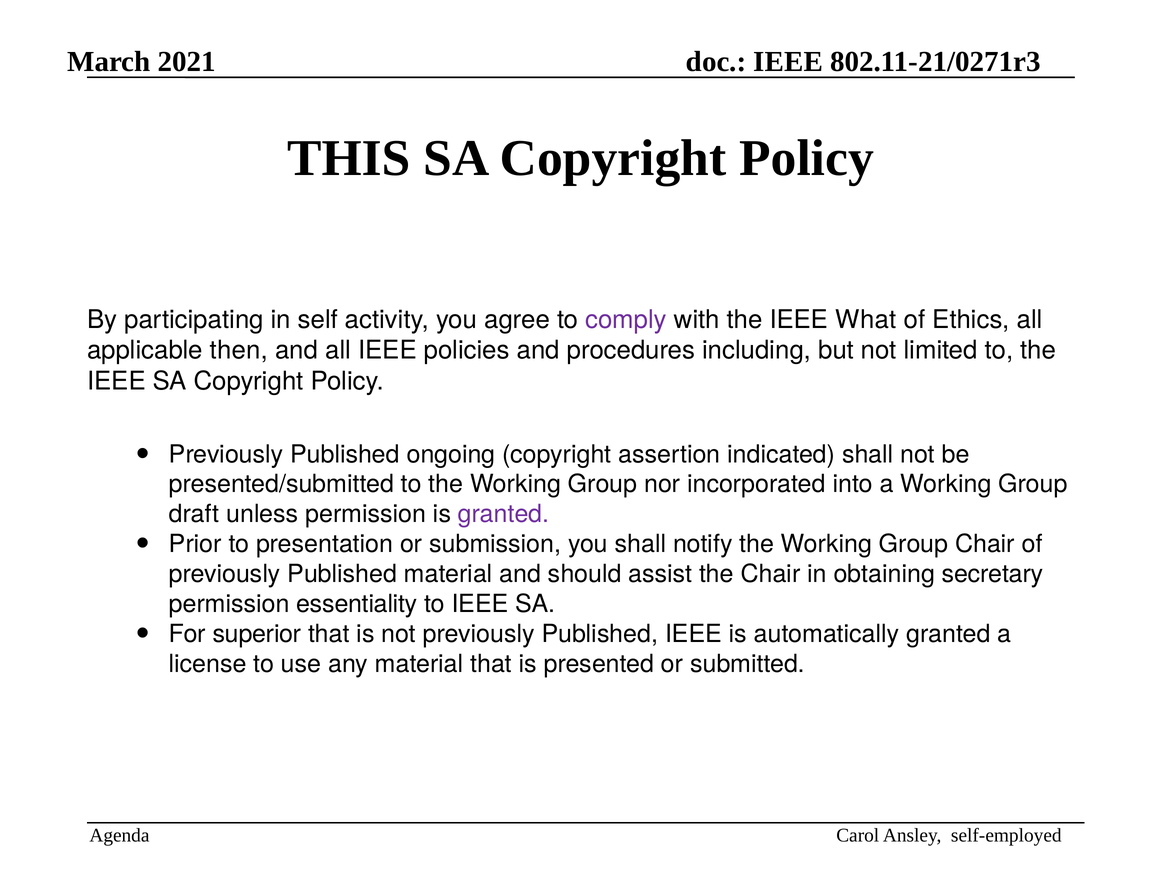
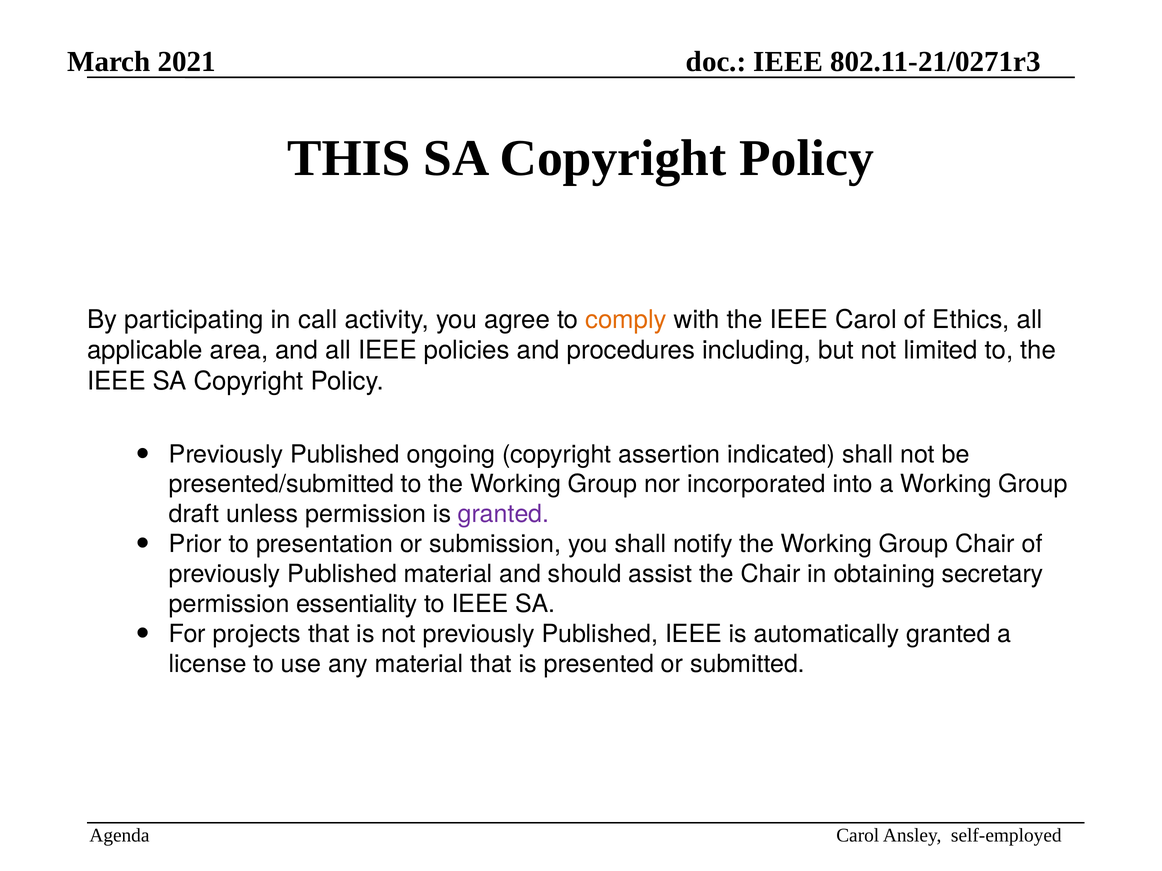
self: self -> call
comply colour: purple -> orange
IEEE What: What -> Carol
then: then -> area
superior: superior -> projects
